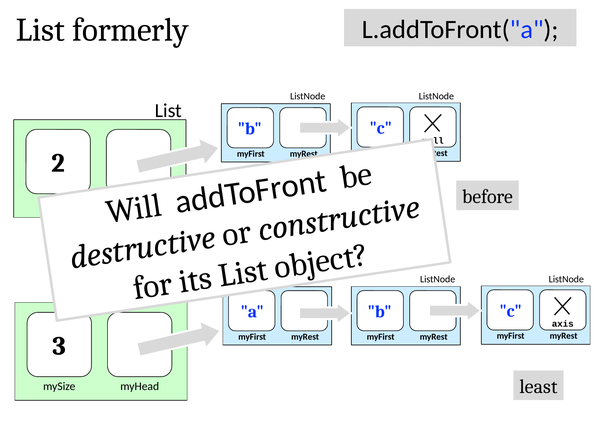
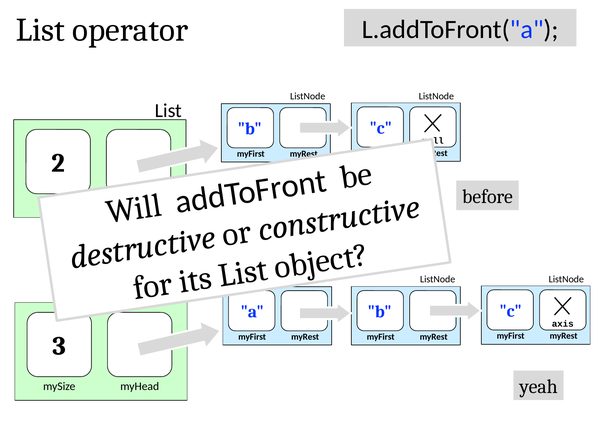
formerly: formerly -> operator
least: least -> yeah
